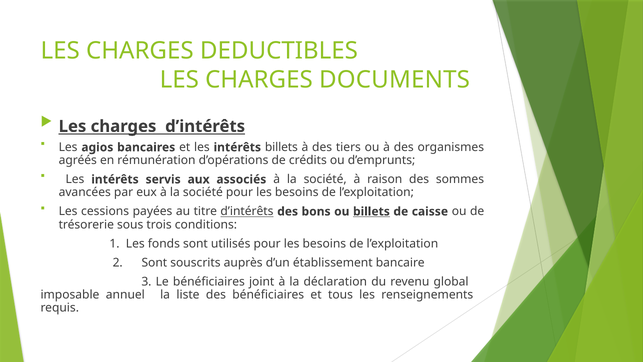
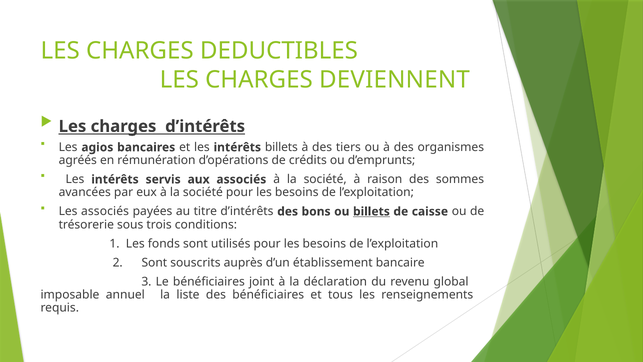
DOCUMENTS: DOCUMENTS -> DEVIENNENT
Les cessions: cessions -> associés
d’intérêts at (247, 211) underline: present -> none
